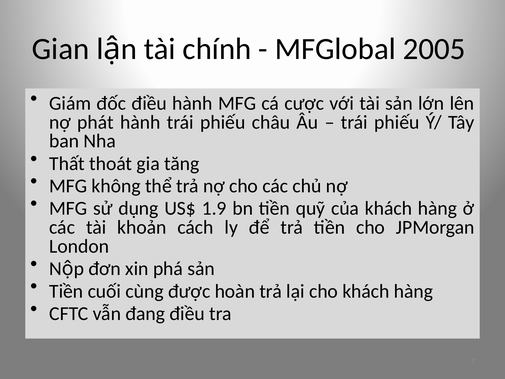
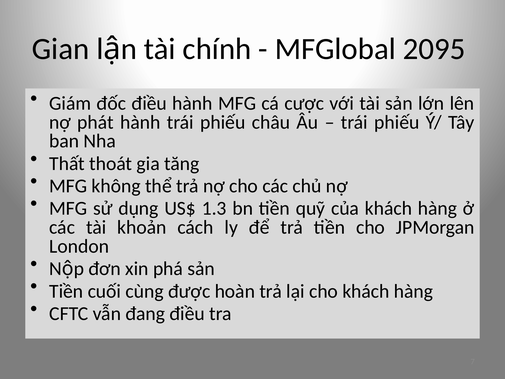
2005: 2005 -> 2095
1.9: 1.9 -> 1.3
